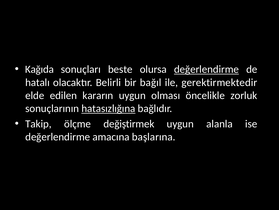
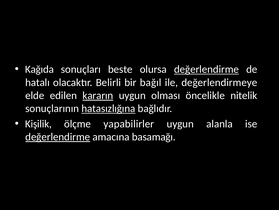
gerektirmektedir: gerektirmektedir -> değerlendirmeye
kararın underline: none -> present
zorluk: zorluk -> nitelik
Takip: Takip -> Kişilik
değiştirmek: değiştirmek -> yapabilirler
değerlendirme at (58, 136) underline: none -> present
başlarına: başlarına -> basamağı
